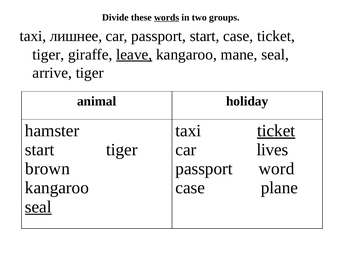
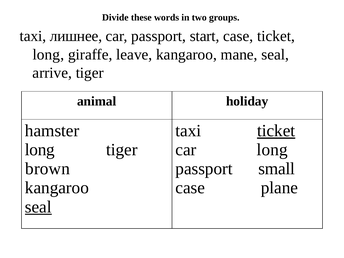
words underline: present -> none
tiger at (48, 55): tiger -> long
leave underline: present -> none
start at (40, 150): start -> long
car lives: lives -> long
word: word -> small
